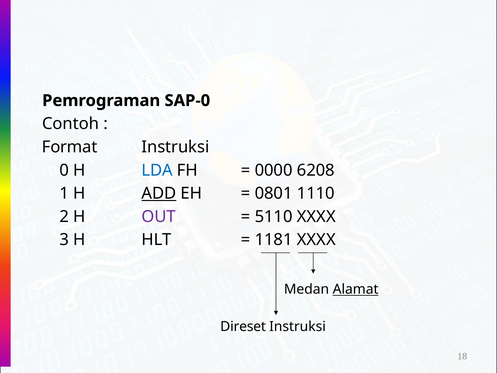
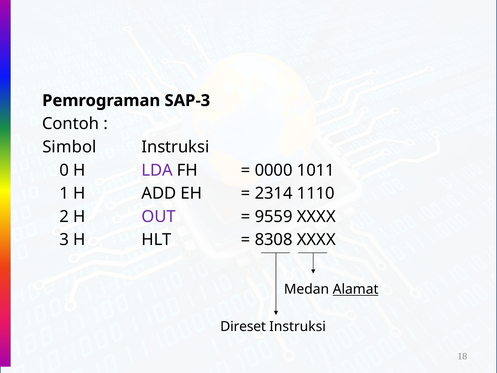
SAP-0: SAP-0 -> SAP-3
Format: Format -> Simbol
LDA colour: blue -> purple
6208: 6208 -> 1011
ADD underline: present -> none
0801: 0801 -> 2314
5110: 5110 -> 9559
1181: 1181 -> 8308
